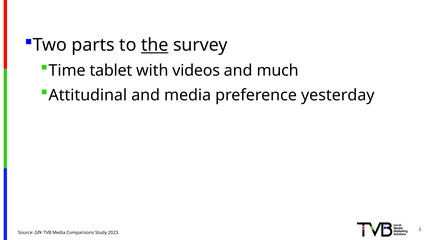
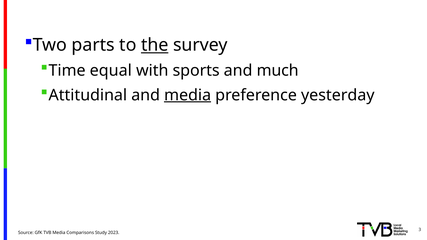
tablet: tablet -> equal
videos: videos -> sports
media at (188, 95) underline: none -> present
